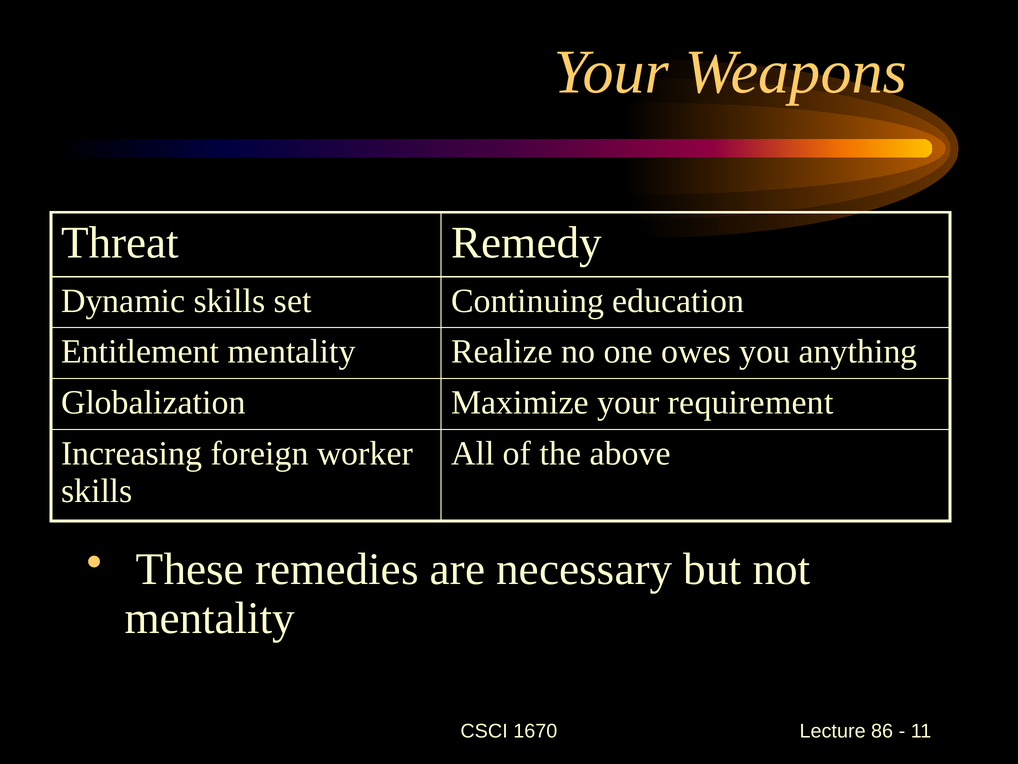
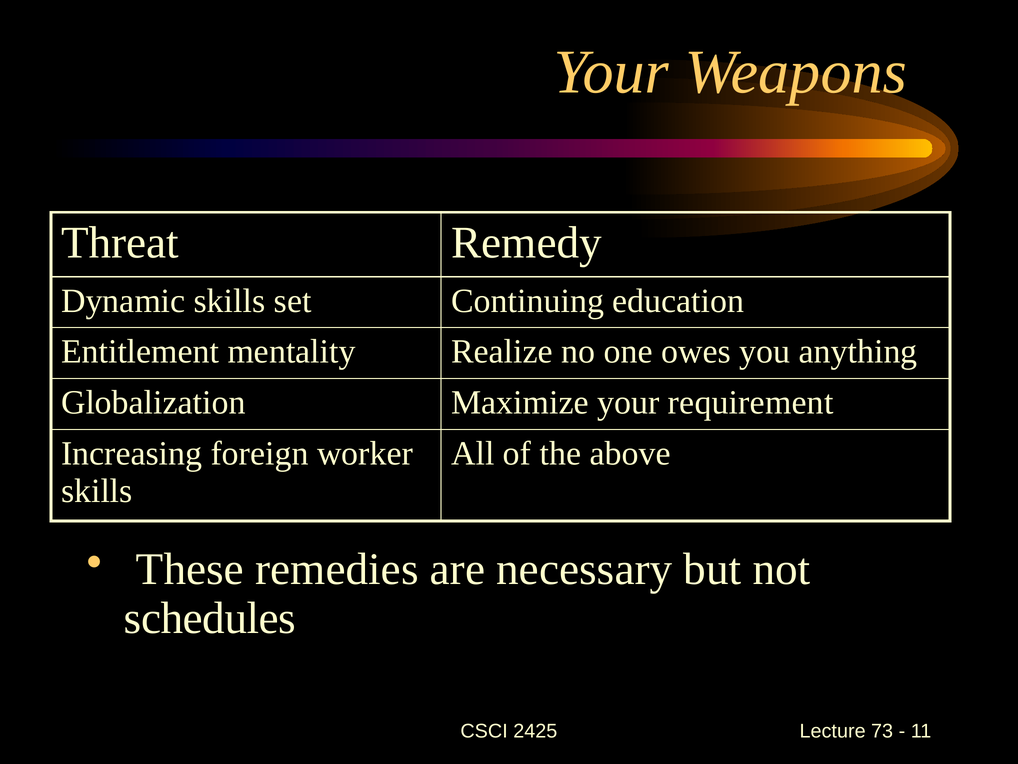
mentality at (210, 618): mentality -> schedules
1670: 1670 -> 2425
86: 86 -> 73
